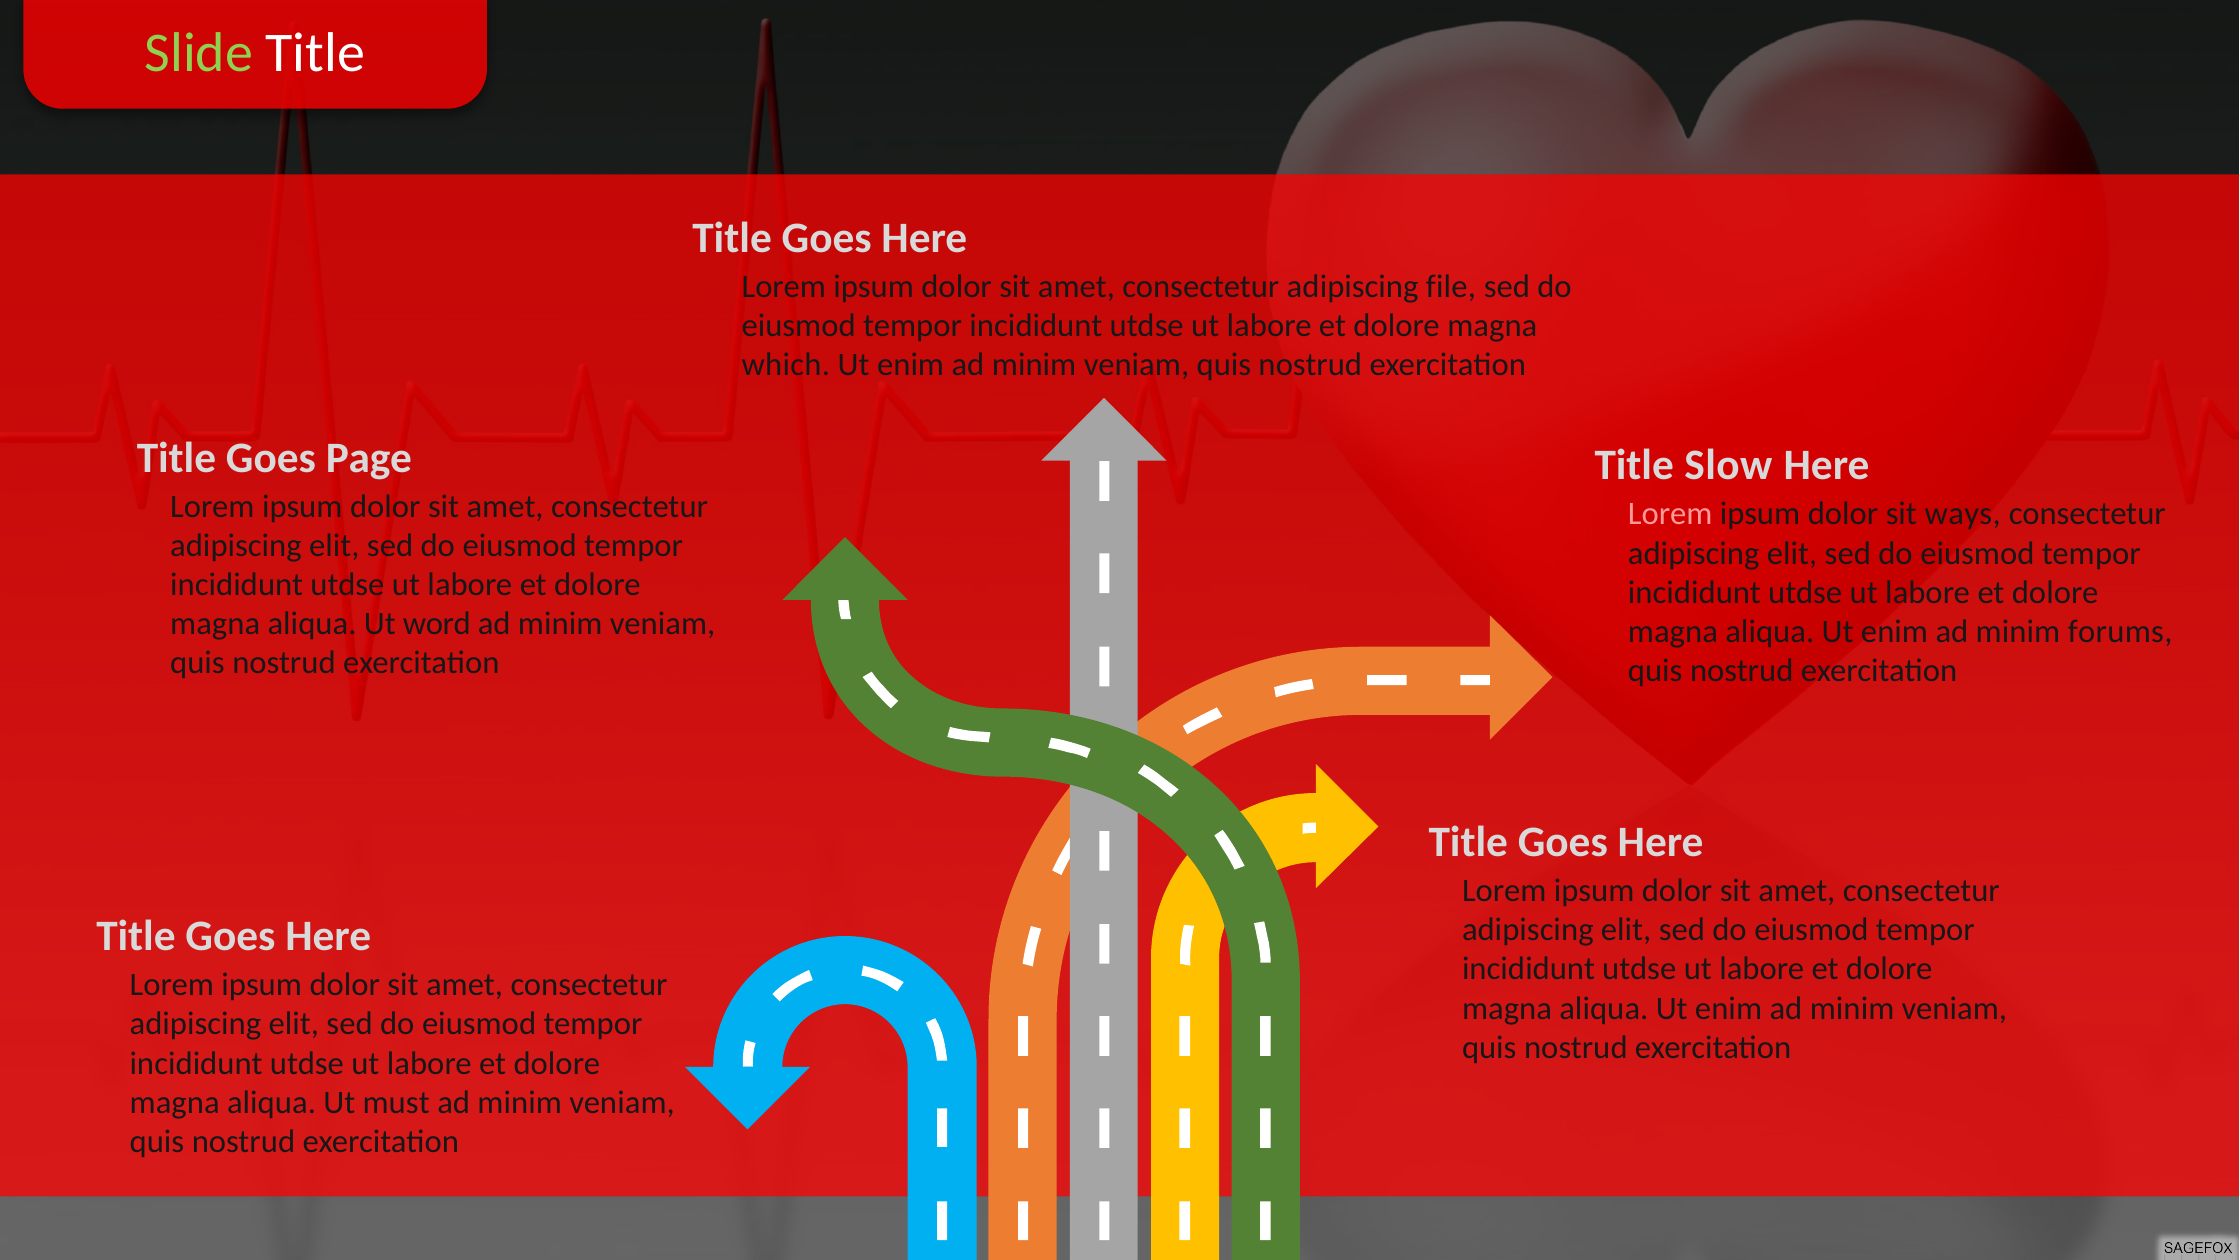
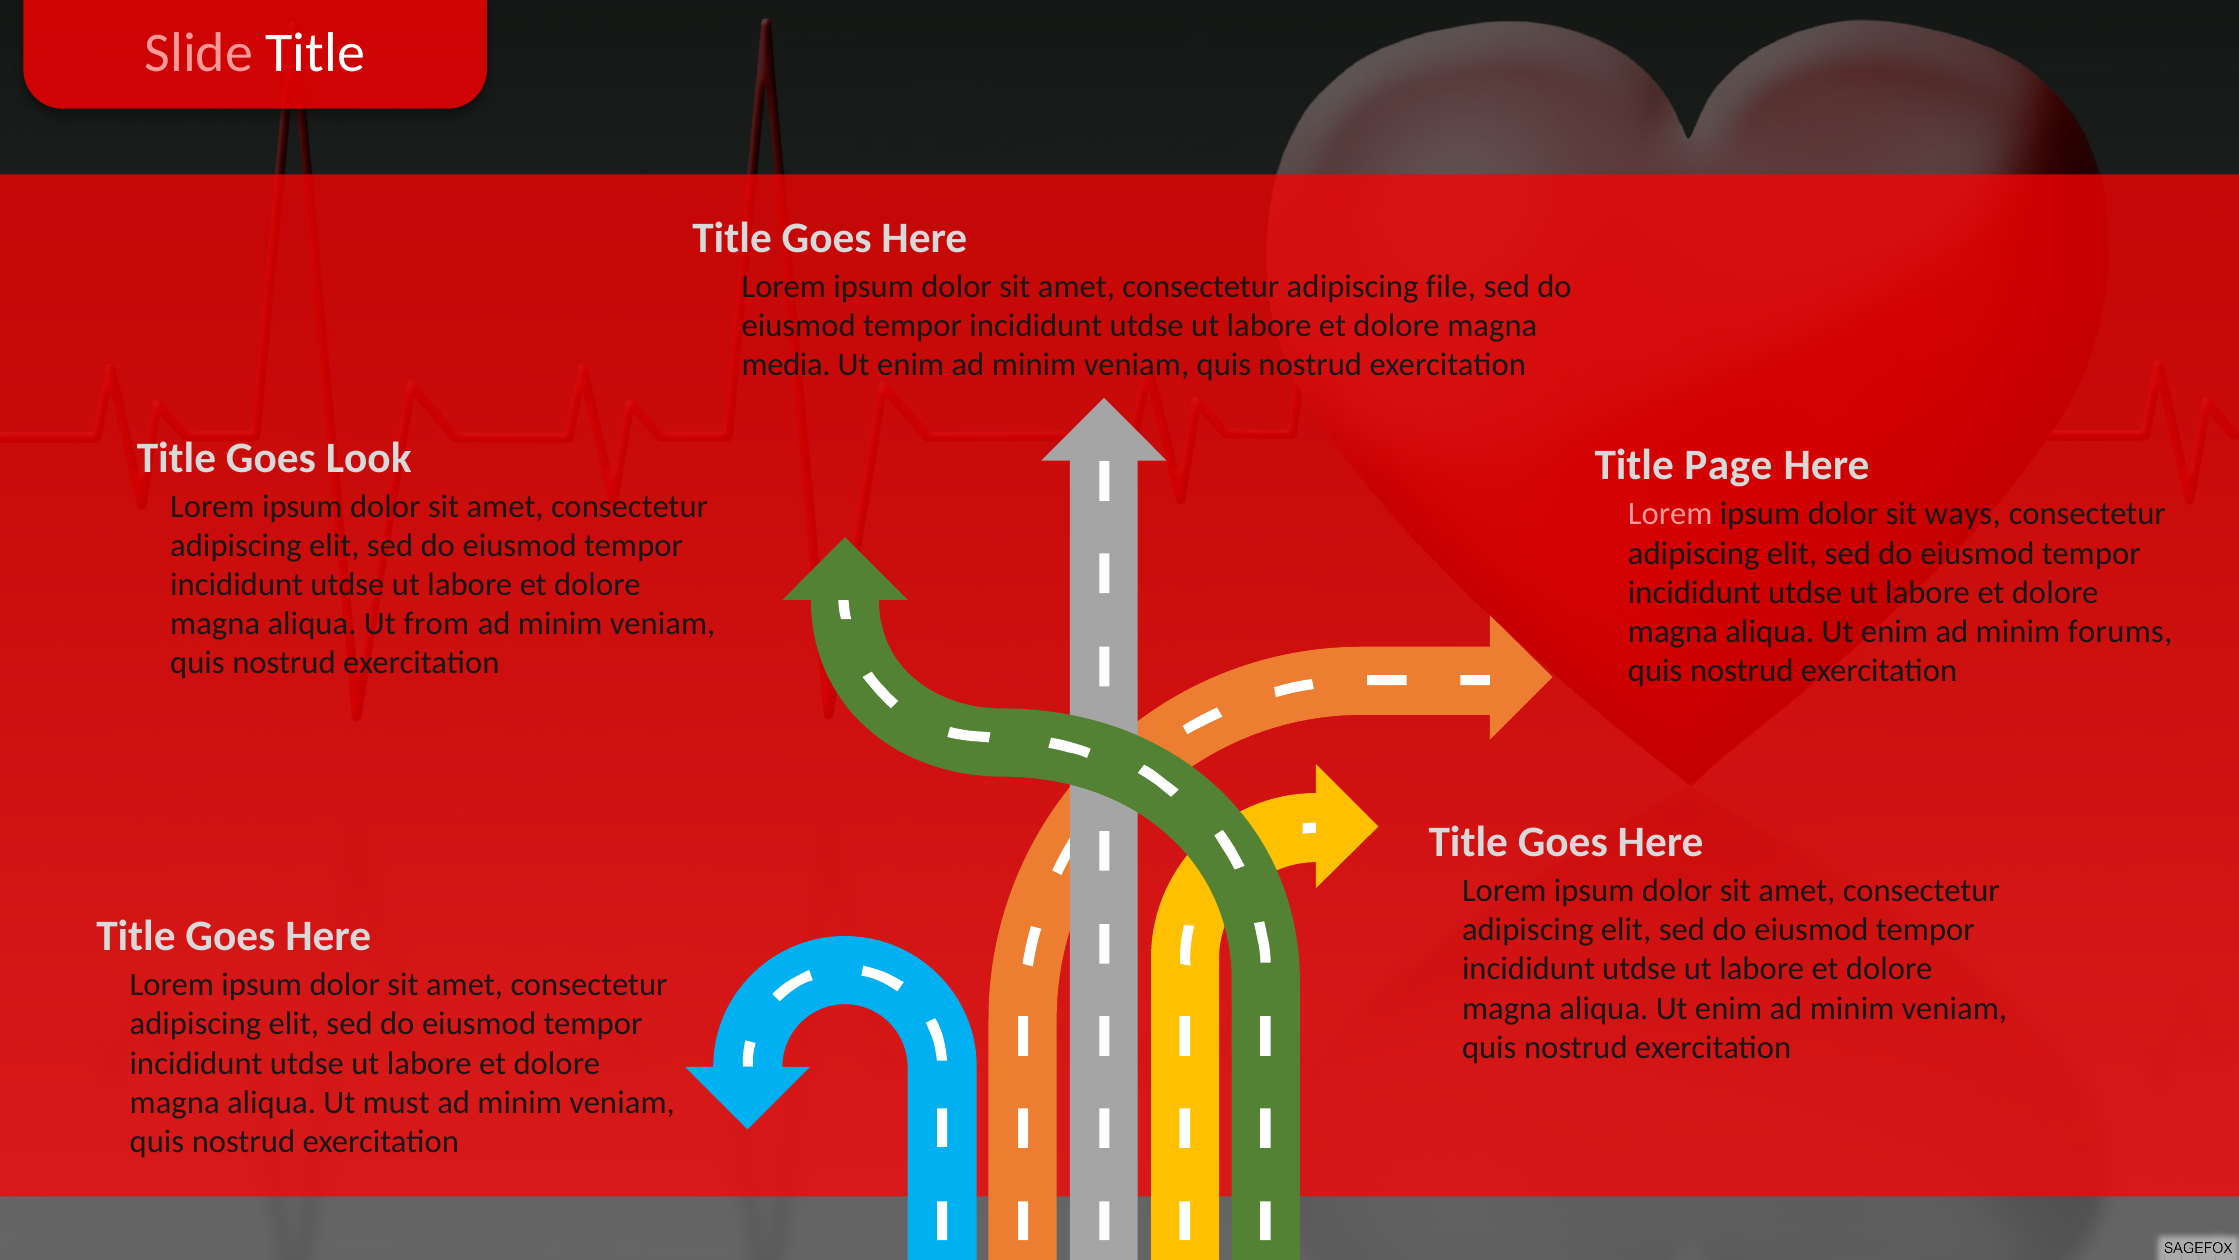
Slide colour: light green -> pink
which: which -> media
Page: Page -> Look
Slow: Slow -> Page
word: word -> from
